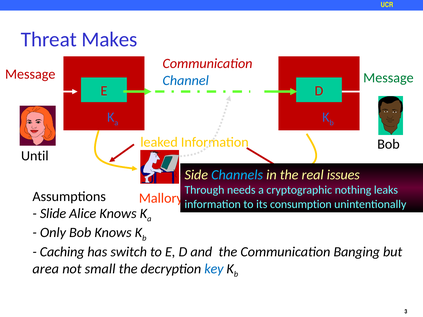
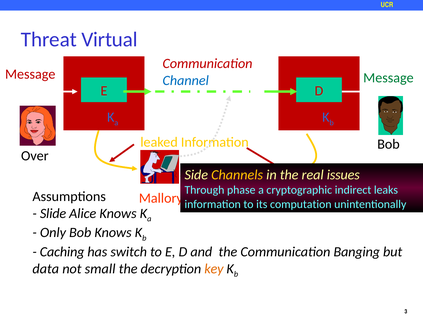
Makes: Makes -> Virtual
Until: Until -> Over
Channels colour: light blue -> yellow
needs: needs -> phase
nothing: nothing -> indirect
consumption: consumption -> computation
area: area -> data
key colour: blue -> orange
